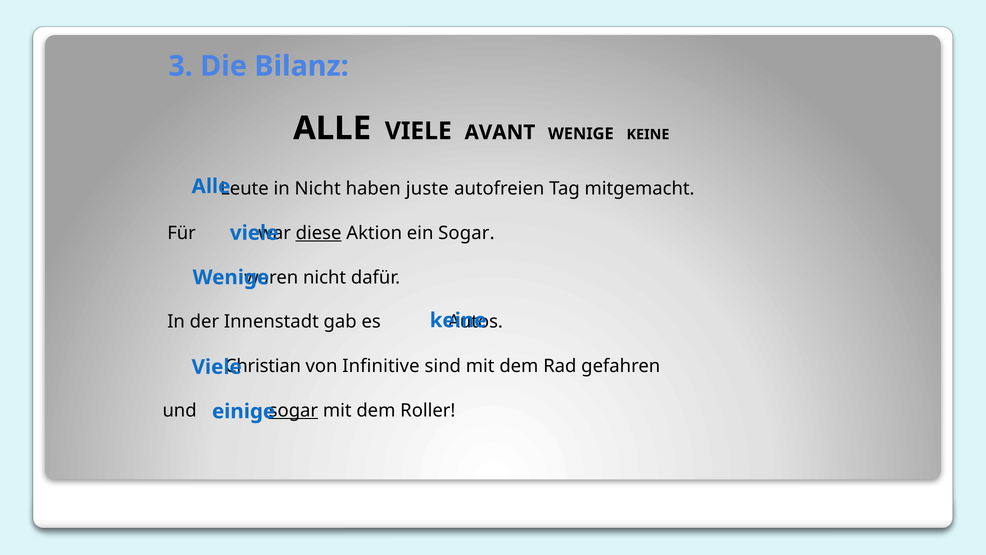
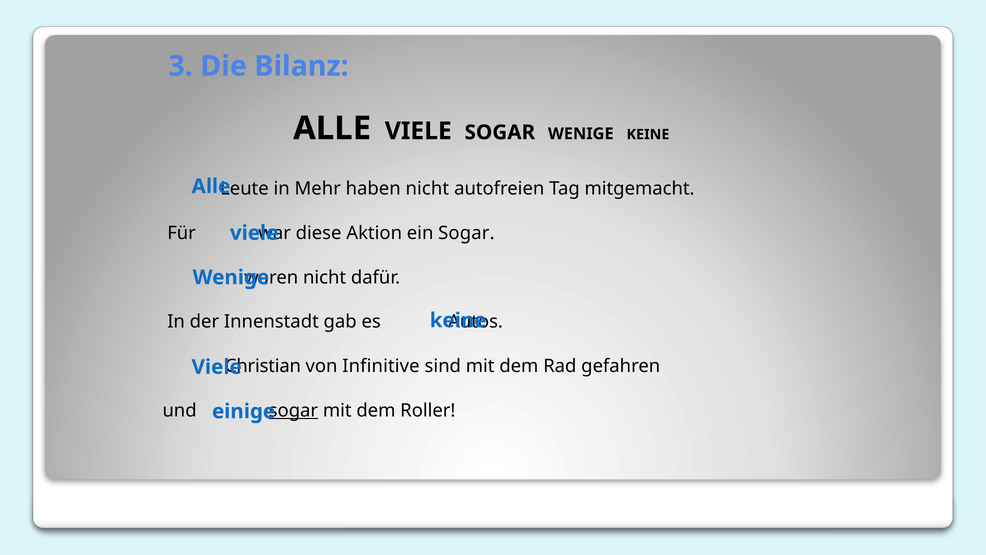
AVANT at (500, 132): AVANT -> SOGAR
in Nicht: Nicht -> Mehr
haben juste: juste -> nicht
diese underline: present -> none
